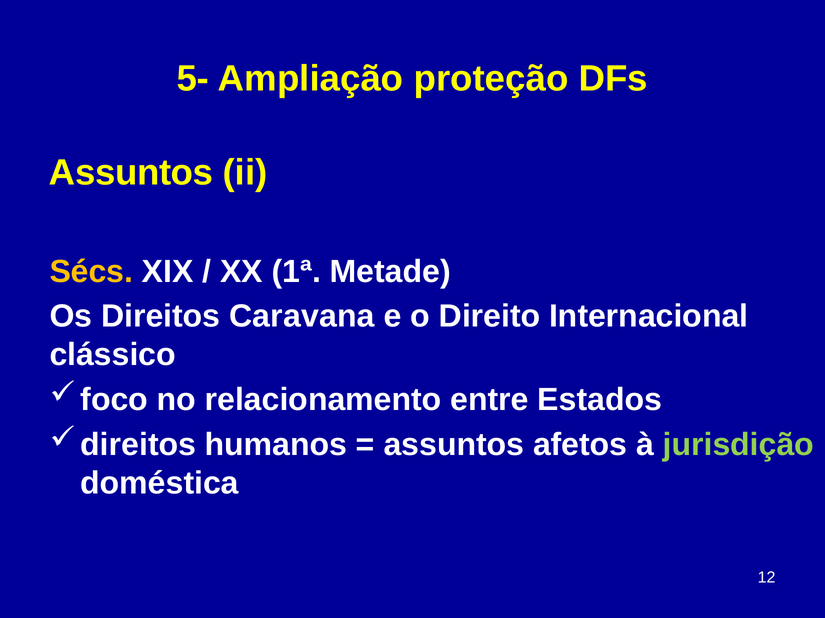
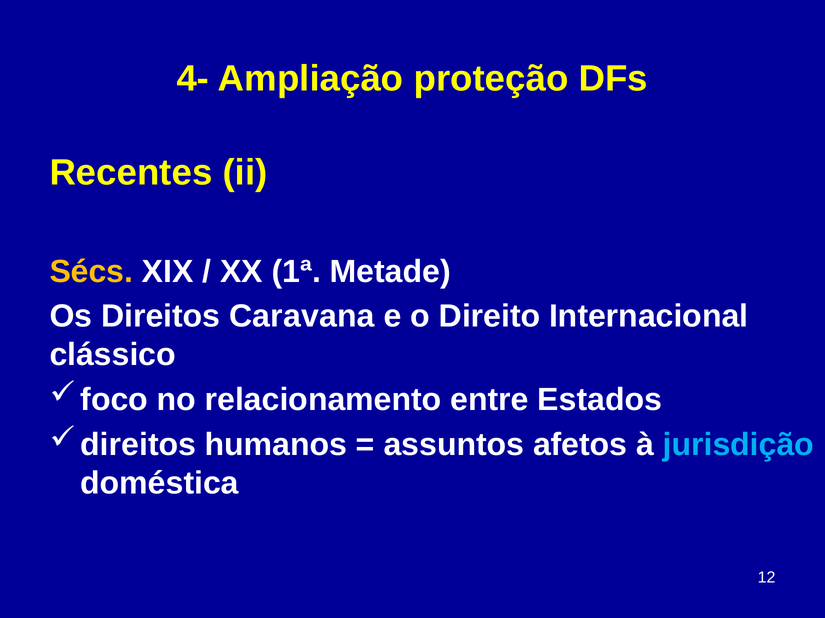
5-: 5- -> 4-
Assuntos at (131, 173): Assuntos -> Recentes
jurisdição colour: light green -> light blue
